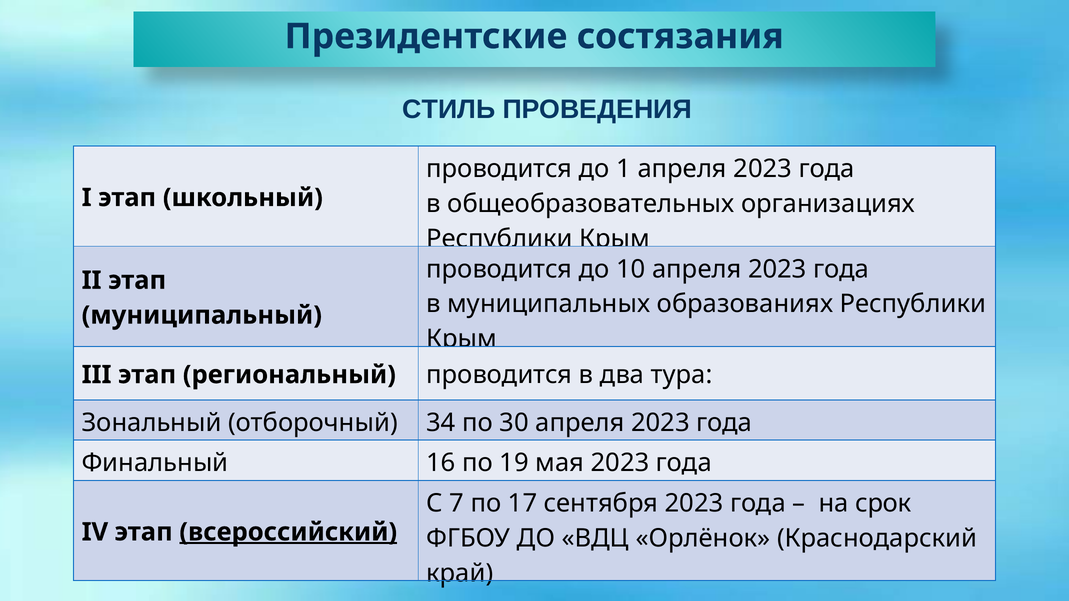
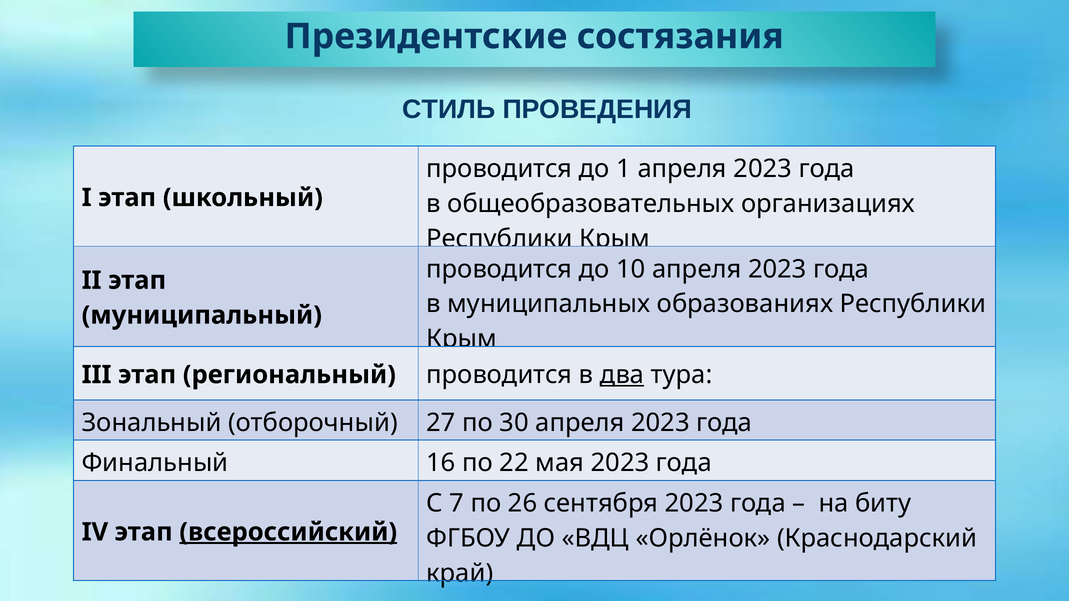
два underline: none -> present
34: 34 -> 27
19: 19 -> 22
17: 17 -> 26
срок: срок -> биту
